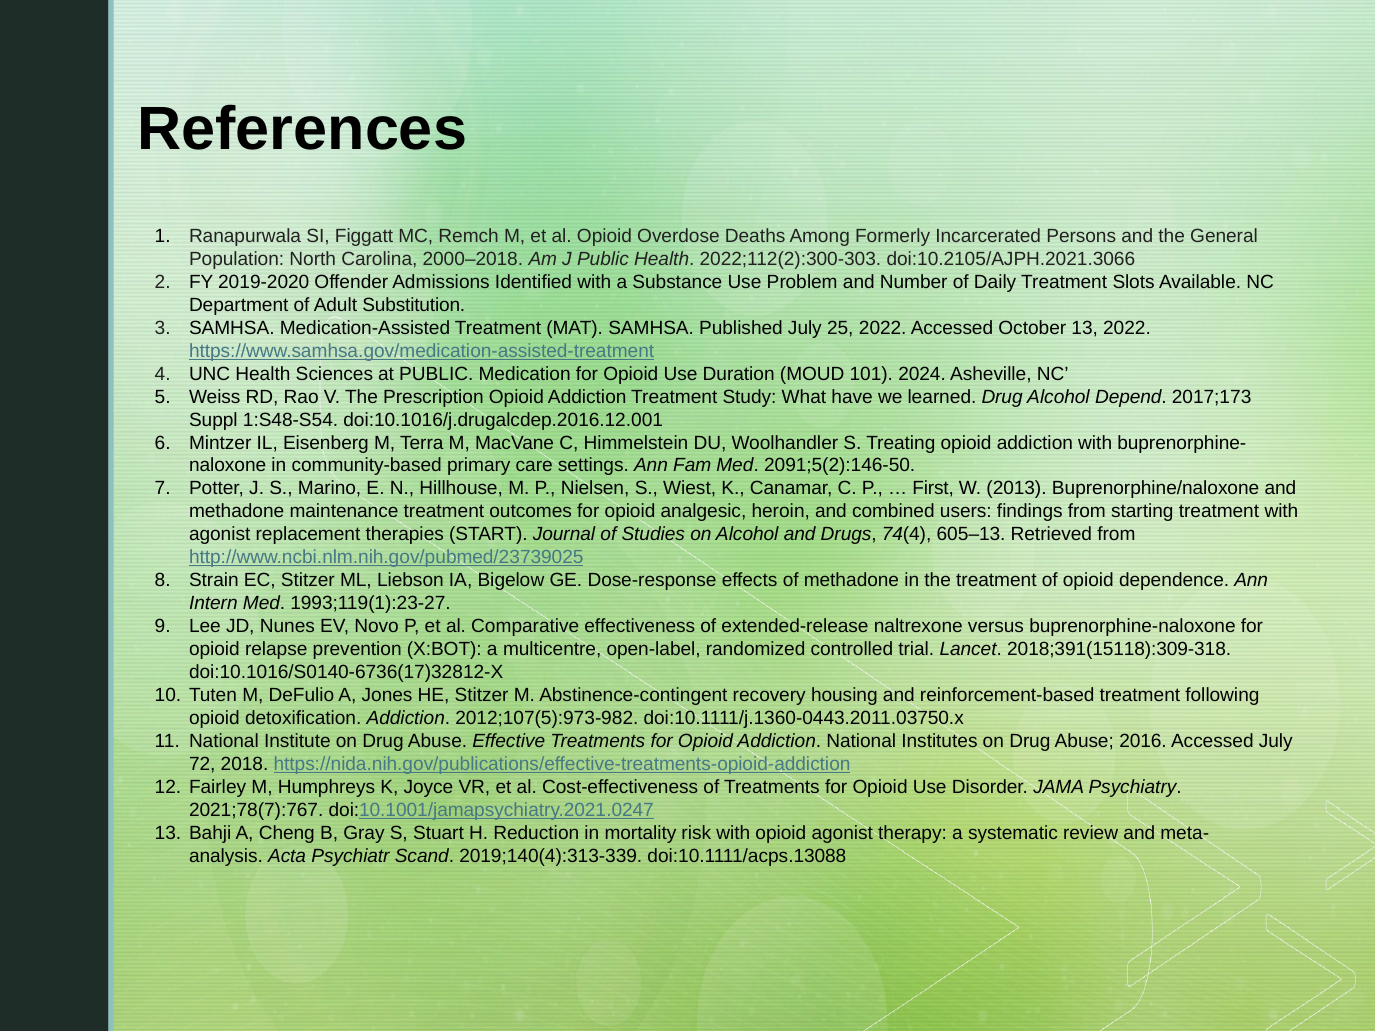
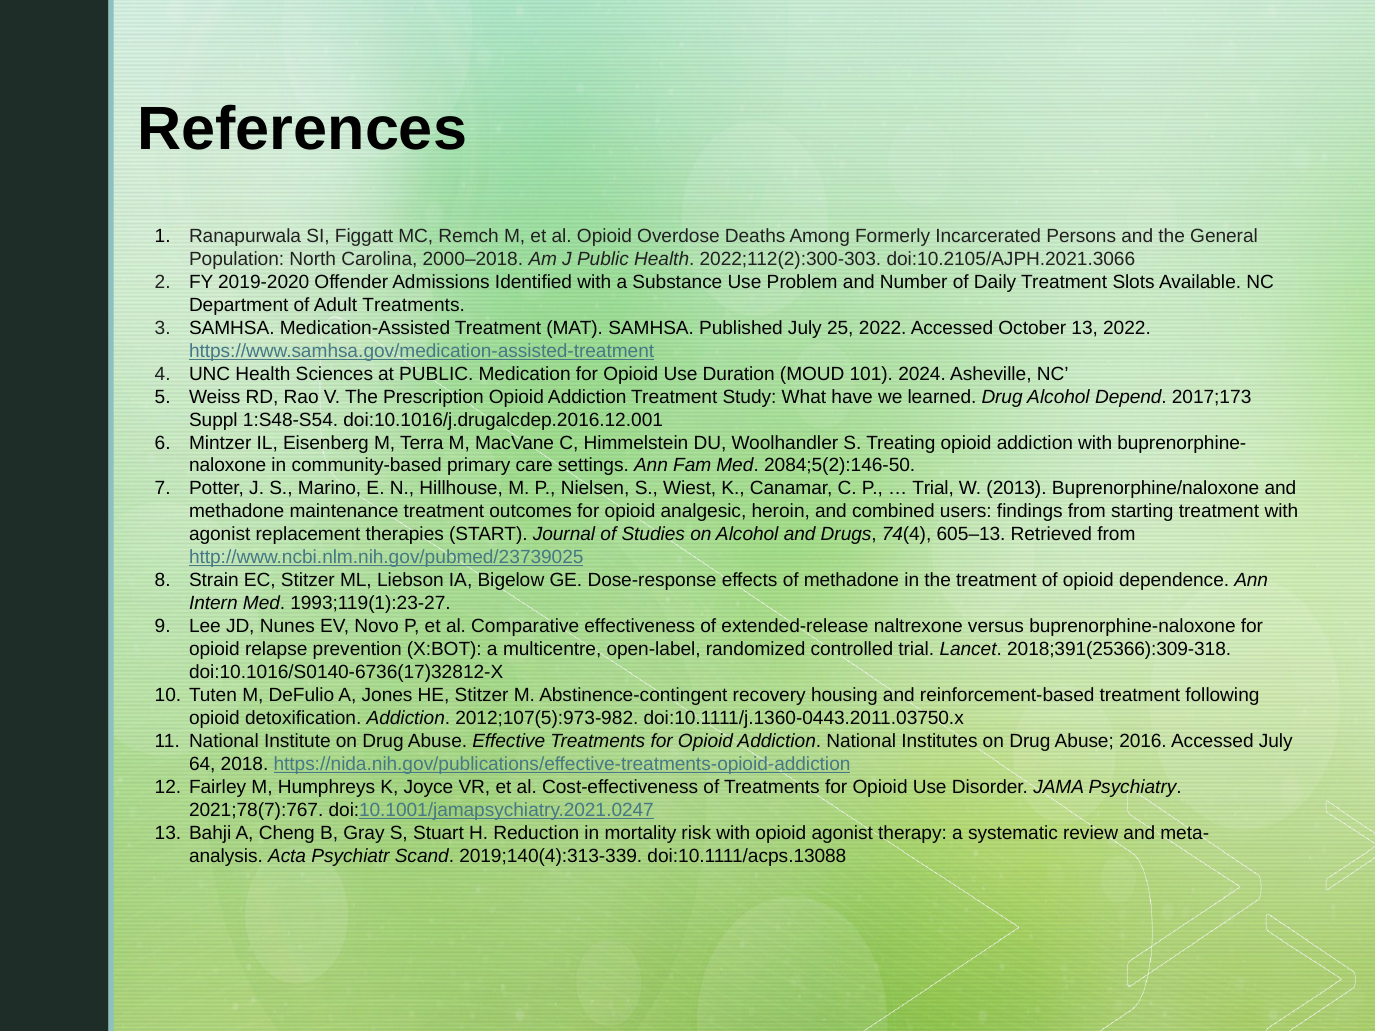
Adult Substitution: Substitution -> Treatments
2091;5(2):146-50: 2091;5(2):146-50 -> 2084;5(2):146-50
First at (933, 489): First -> Trial
2018;391(15118):309-318: 2018;391(15118):309-318 -> 2018;391(25366):309-318
72: 72 -> 64
